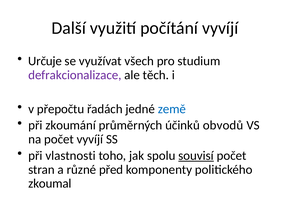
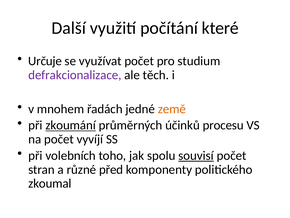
počítání vyvíjí: vyvíjí -> které
využívat všech: všech -> počet
přepočtu: přepočtu -> mnohem
země colour: blue -> orange
zkoumání underline: none -> present
obvodů: obvodů -> procesu
vlastnosti: vlastnosti -> volebních
